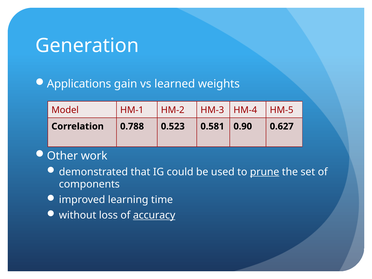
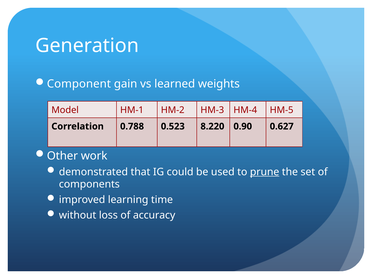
Applications: Applications -> Component
0.581: 0.581 -> 8.220
accuracy underline: present -> none
